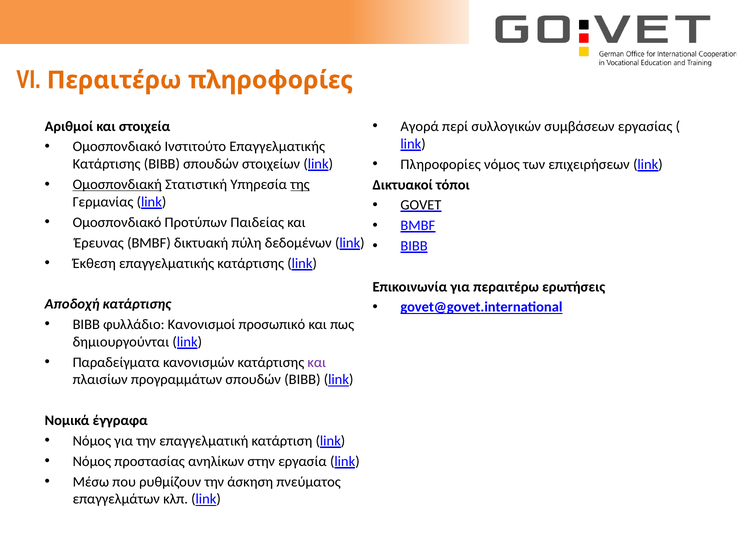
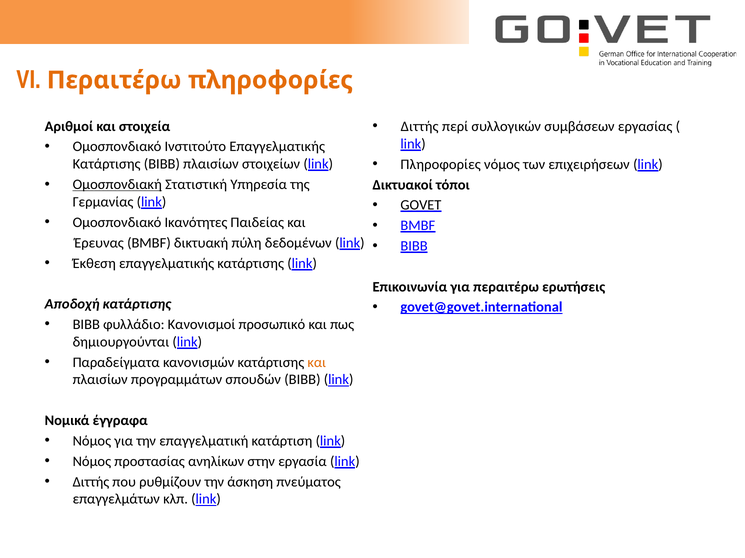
Αγορά at (420, 127): Αγορά -> Διττής
BIBB σπουδών: σπουδών -> πλαισίων
της underline: present -> none
Προτύπων: Προτύπων -> Ικανότητες
και at (317, 363) colour: purple -> orange
Μέσω at (91, 482): Μέσω -> Διττής
